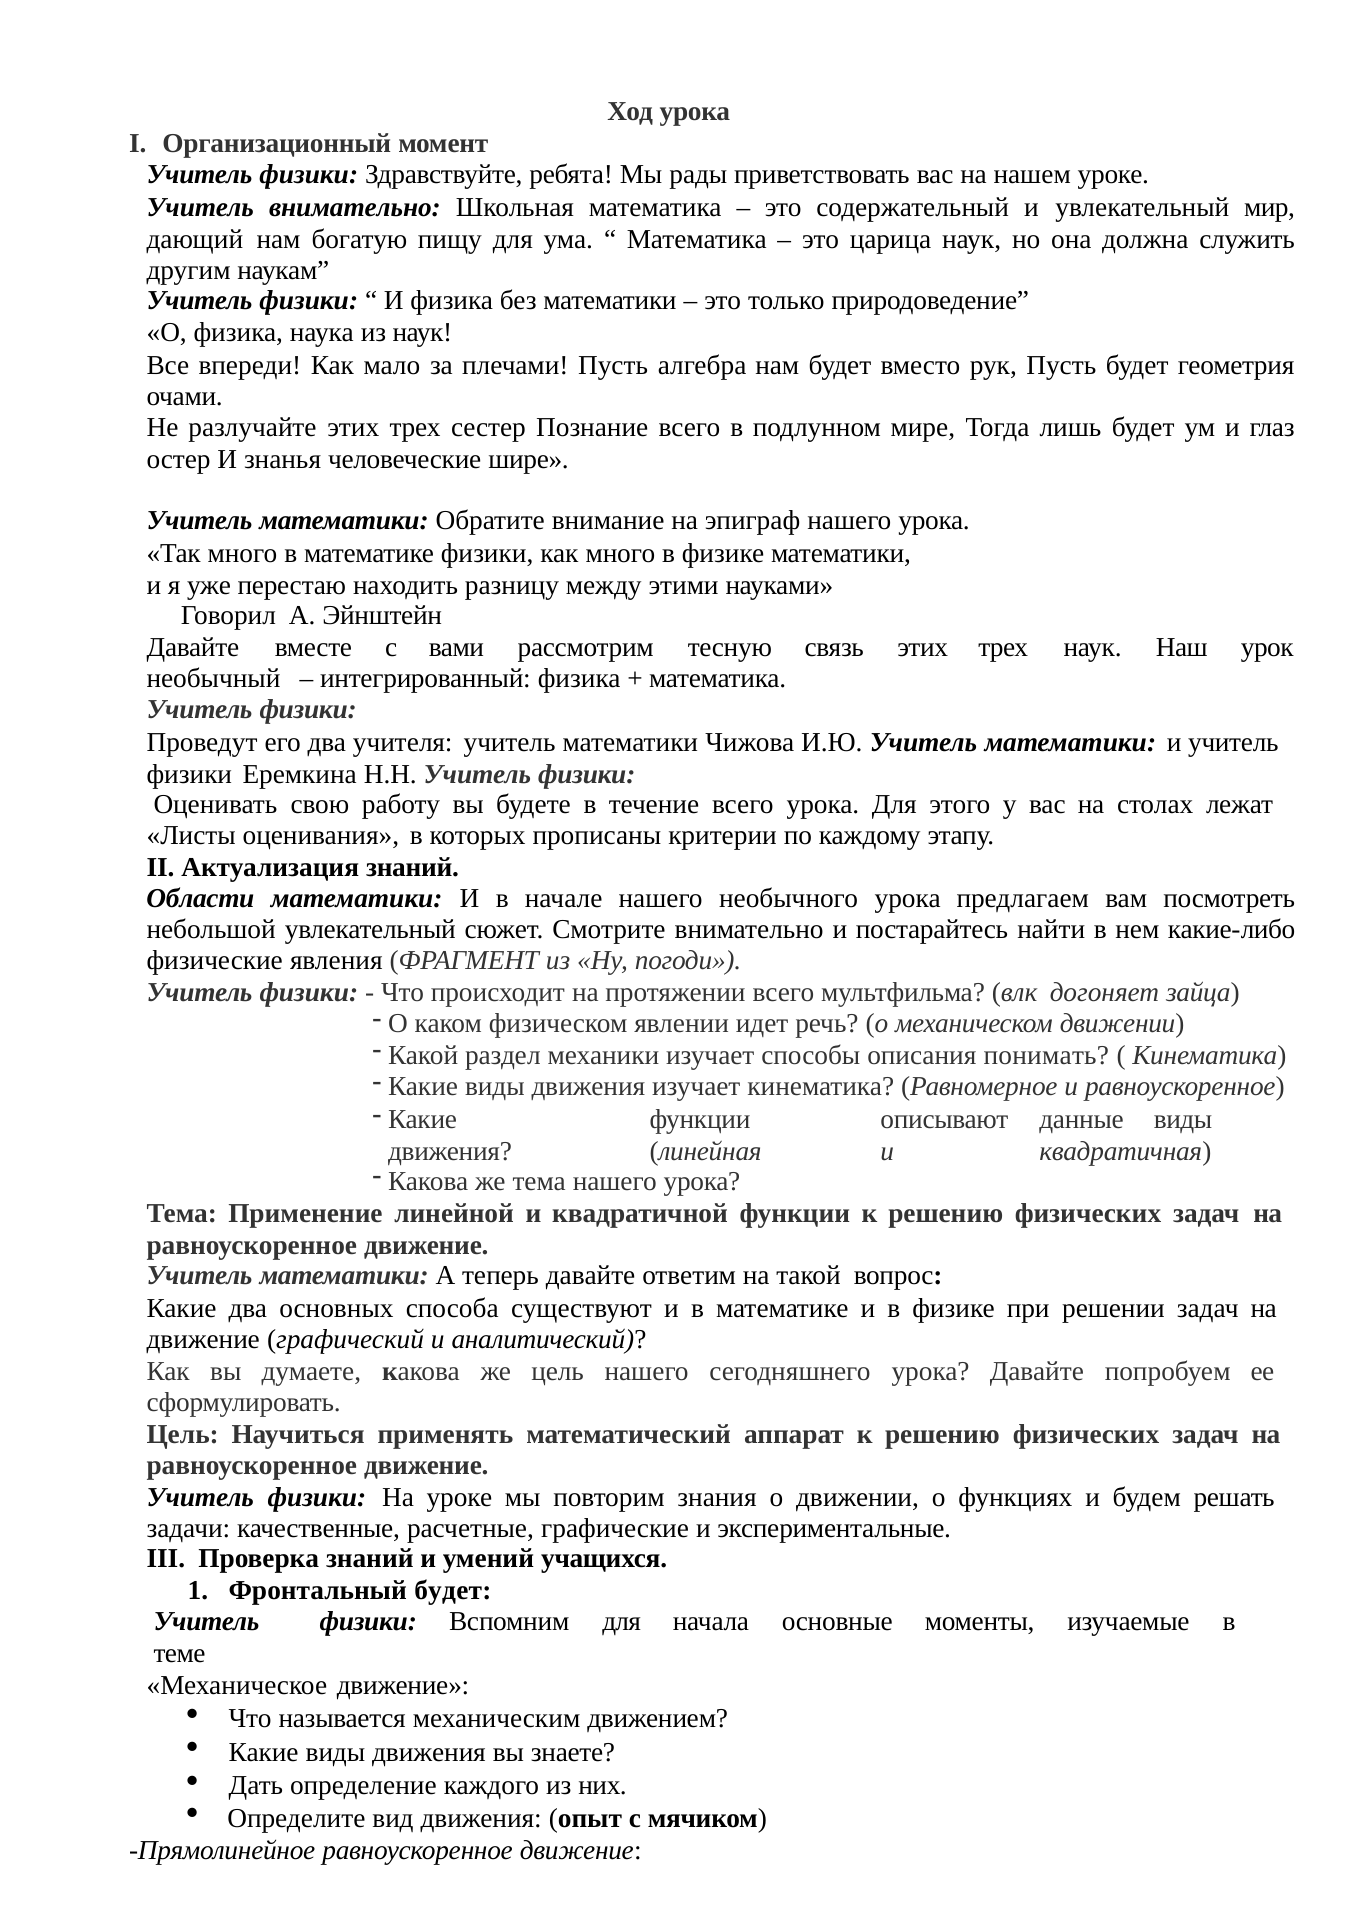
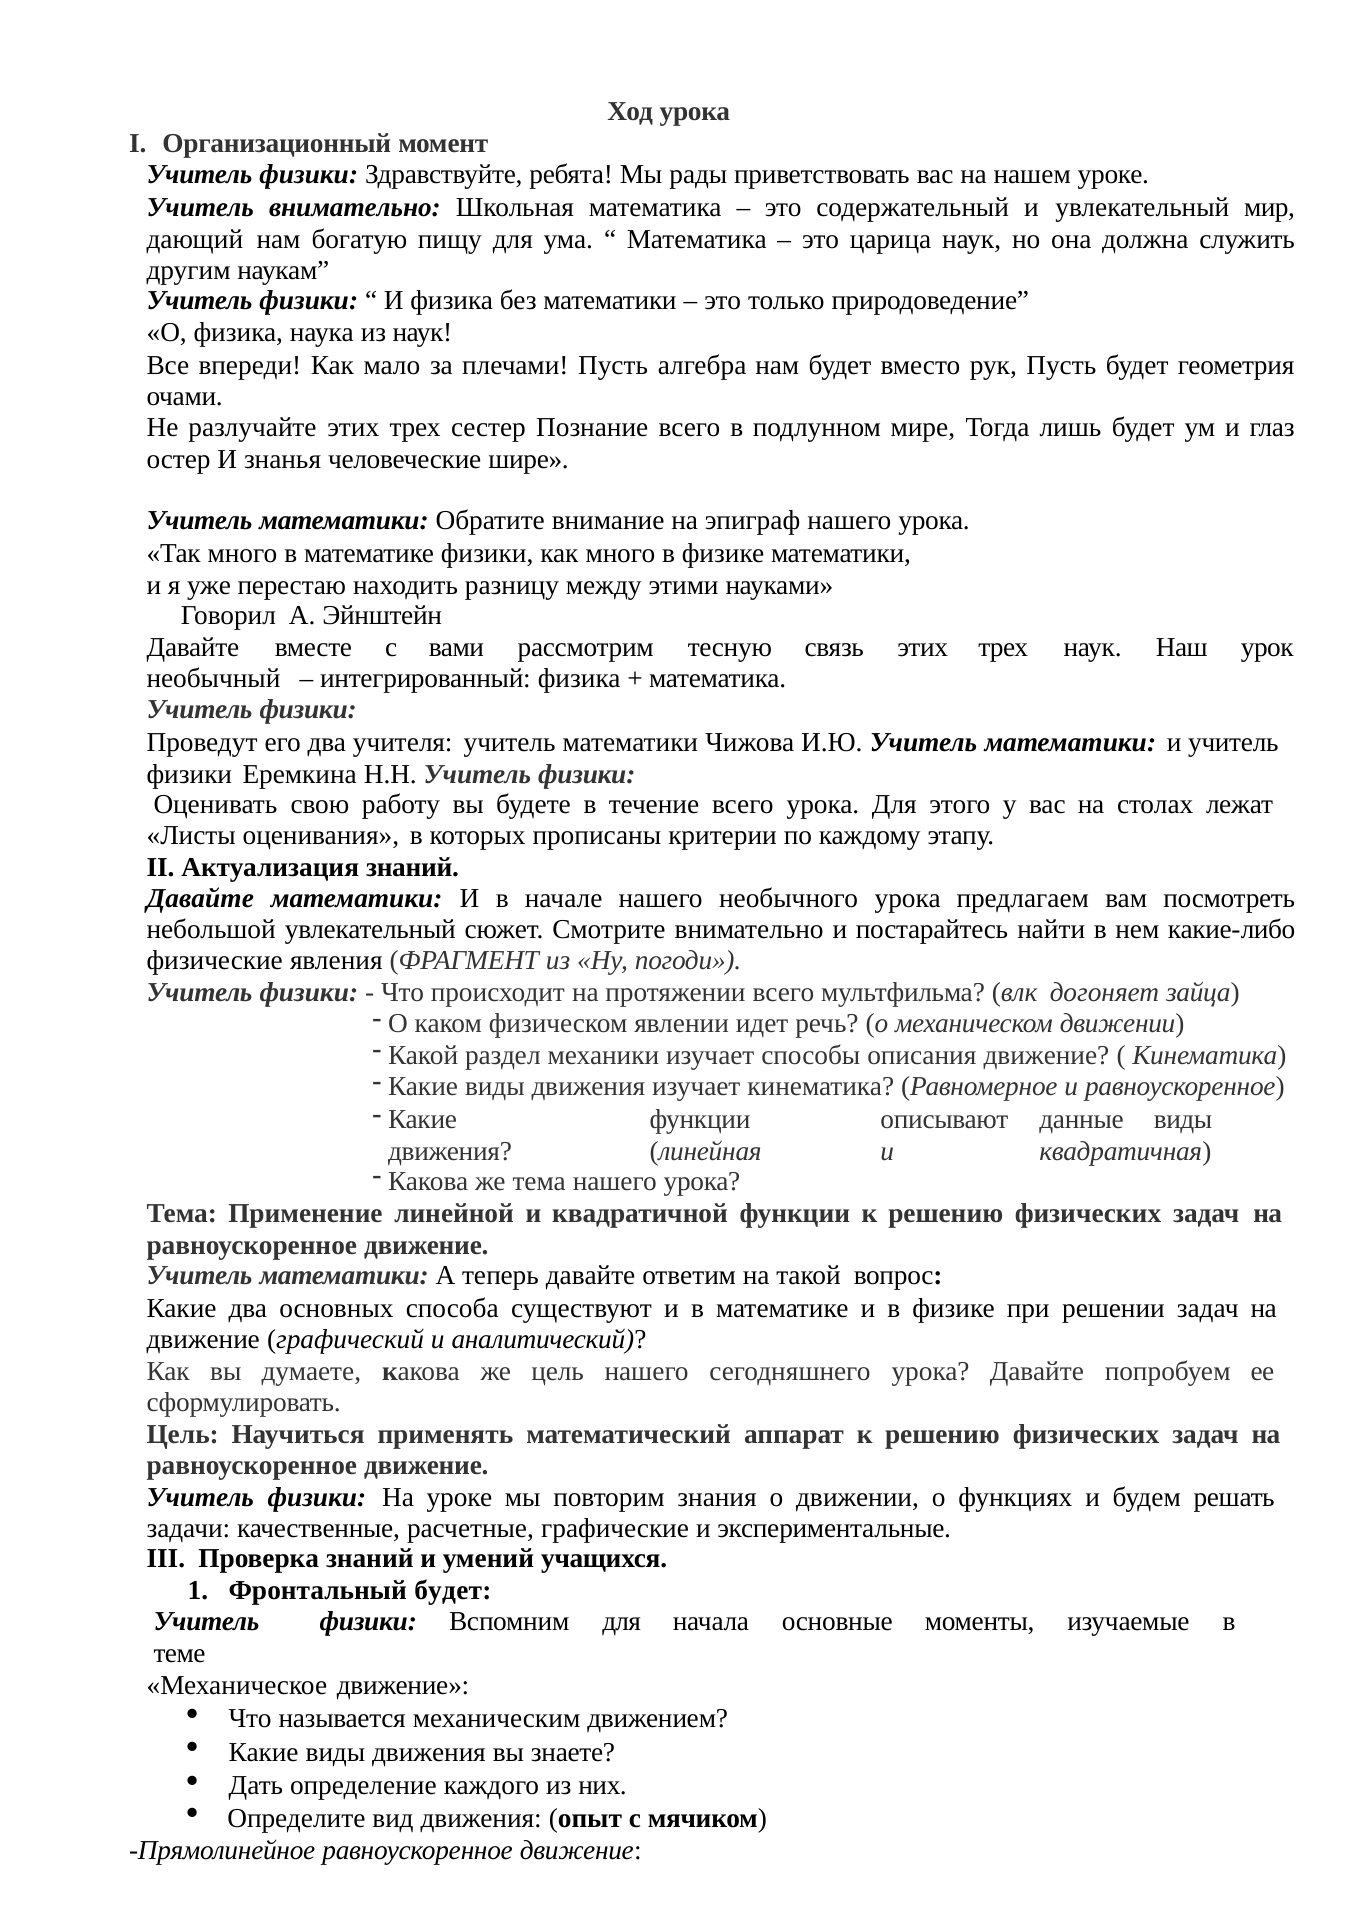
Области at (200, 898): Области -> Давайте
описания понимать: понимать -> движение
